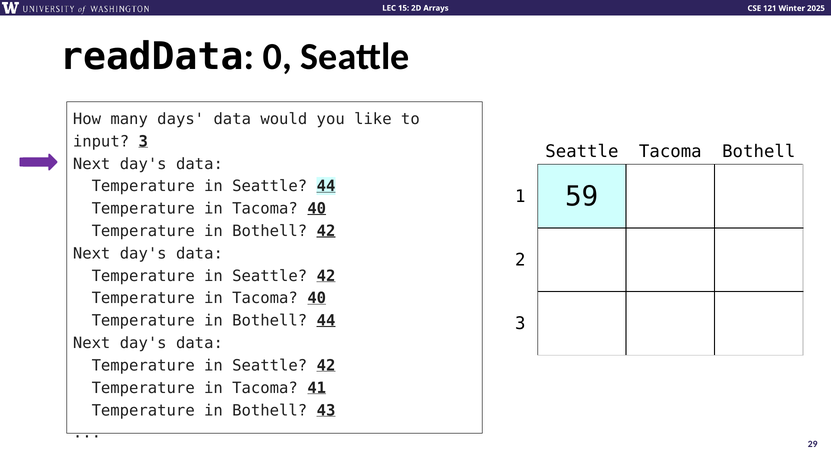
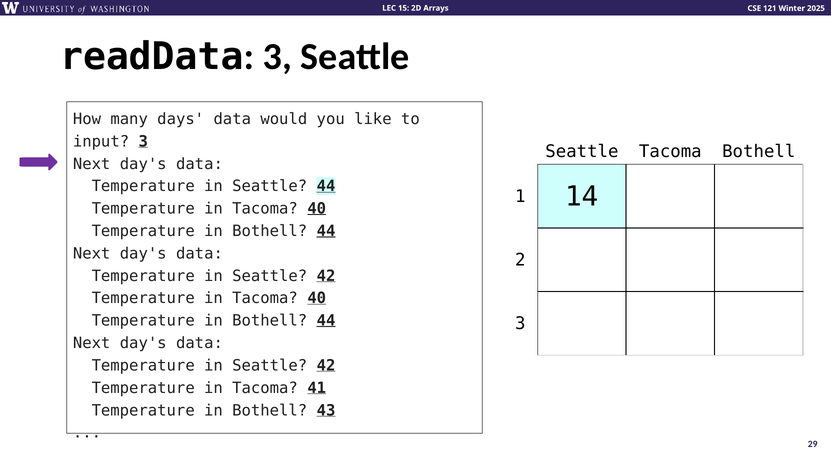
readData 0: 0 -> 3
59: 59 -> 14
42 at (326, 231): 42 -> 44
